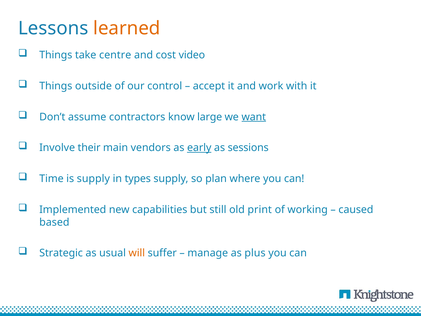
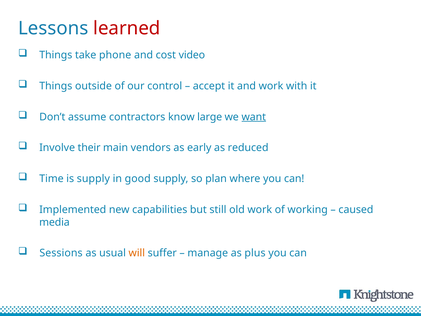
learned colour: orange -> red
centre: centre -> phone
early underline: present -> none
sessions: sessions -> reduced
types: types -> good
old print: print -> work
based: based -> media
Strategic: Strategic -> Sessions
